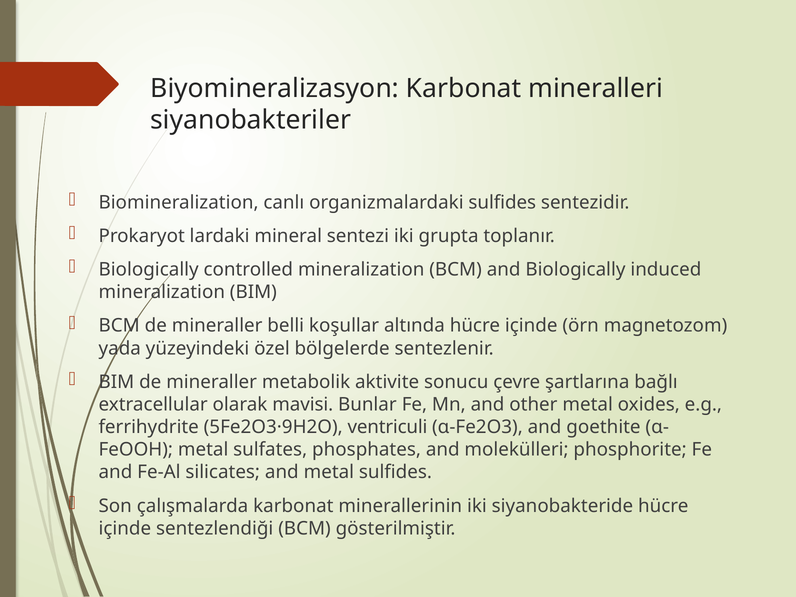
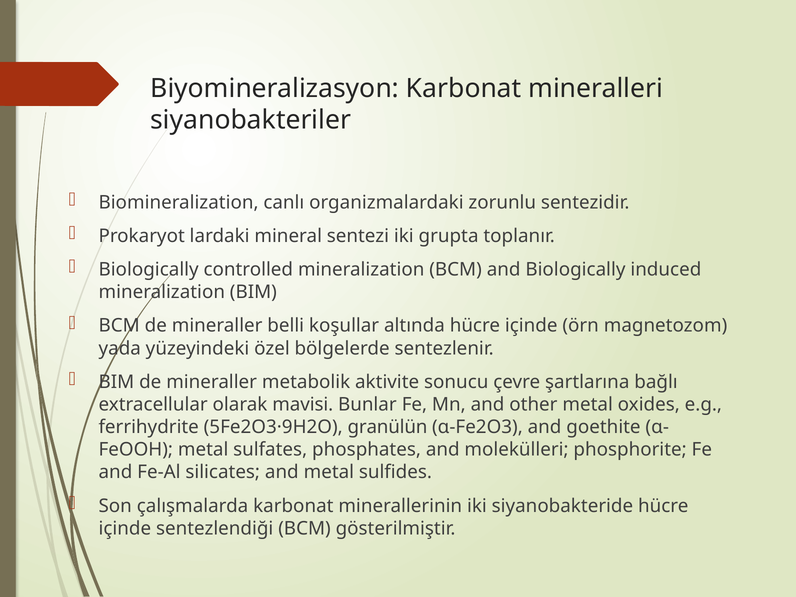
organizmalardaki sulfides: sulfides -> zorunlu
ventriculi: ventriculi -> granülün
